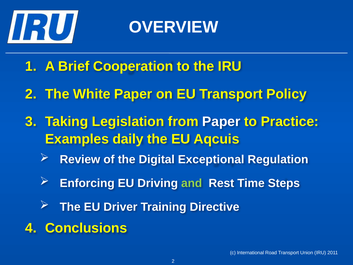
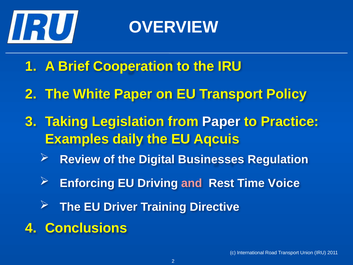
Exceptional: Exceptional -> Businesses
and colour: light green -> pink
Steps: Steps -> Voice
